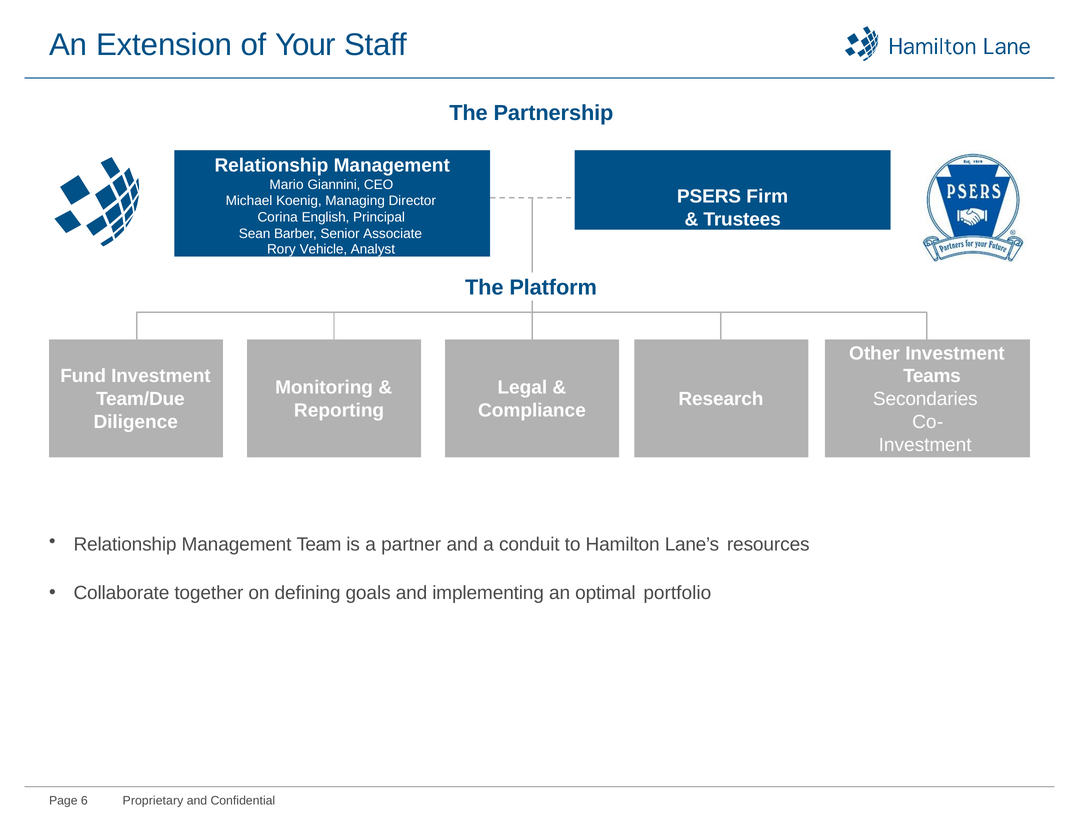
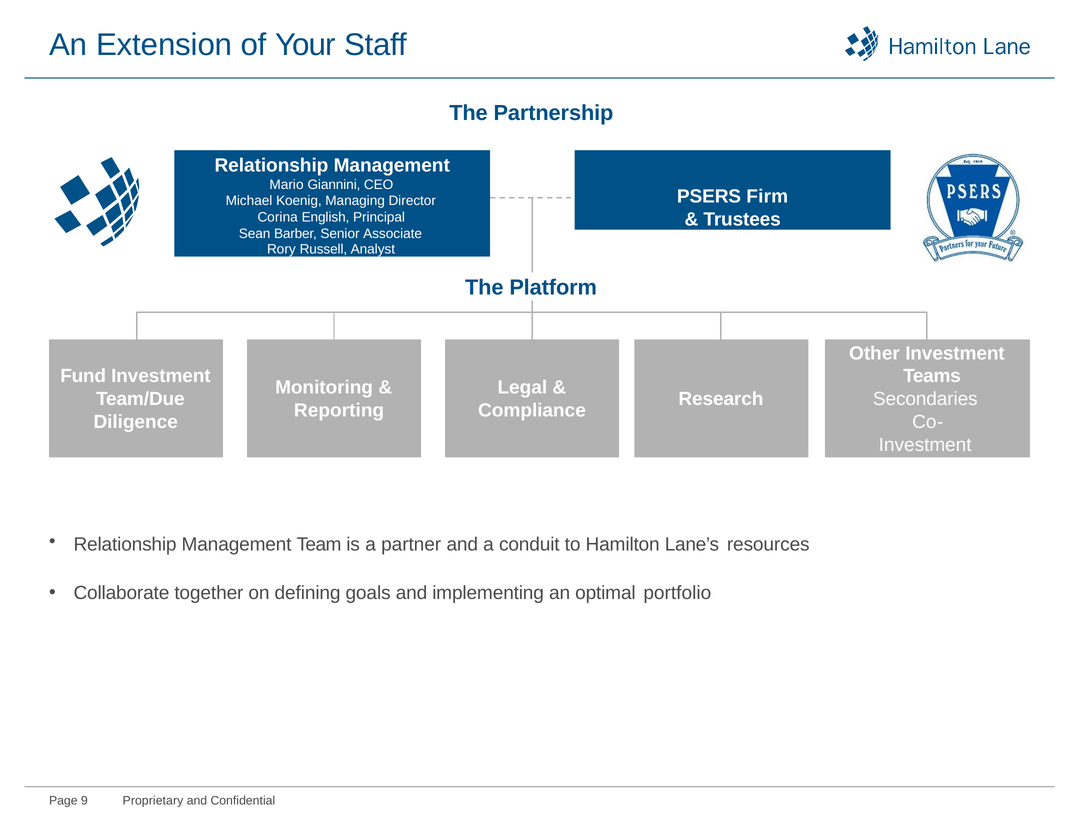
Vehicle: Vehicle -> Russell
6: 6 -> 9
